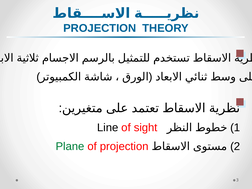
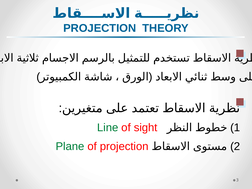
Line colour: black -> green
